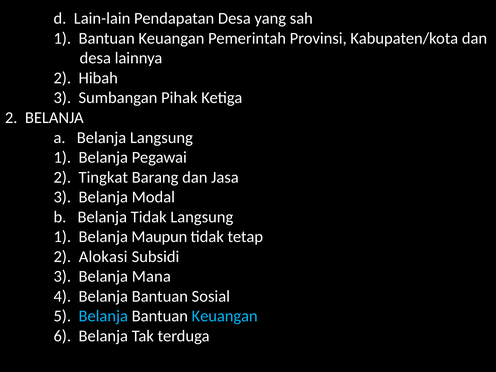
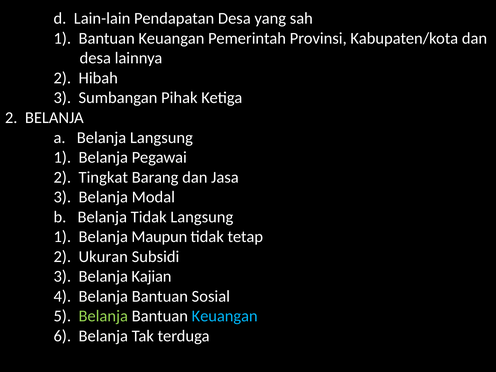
Alokasi: Alokasi -> Ukuran
Mana: Mana -> Kajian
Belanja at (103, 316) colour: light blue -> light green
